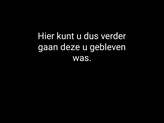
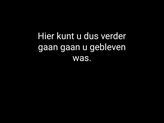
gaan deze: deze -> gaan
